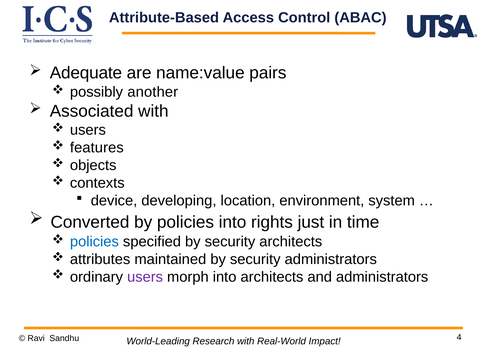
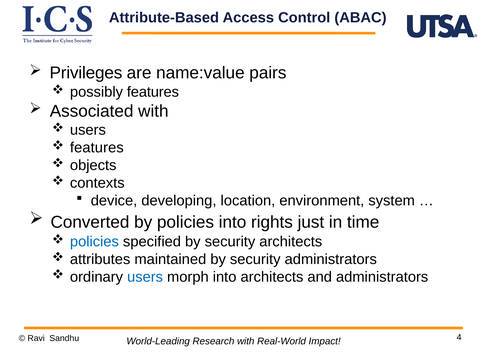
Adequate: Adequate -> Privileges
possibly another: another -> features
users at (145, 277) colour: purple -> blue
